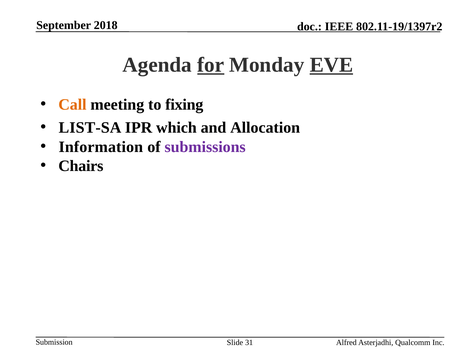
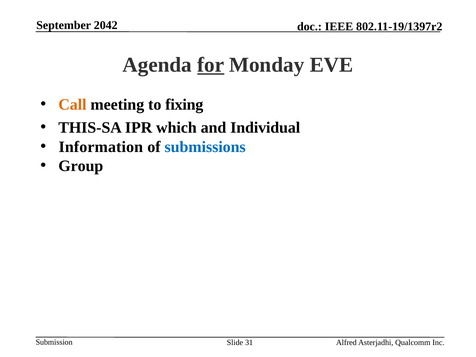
2018: 2018 -> 2042
EVE underline: present -> none
LIST-SA: LIST-SA -> THIS-SA
Allocation: Allocation -> Individual
submissions colour: purple -> blue
Chairs: Chairs -> Group
